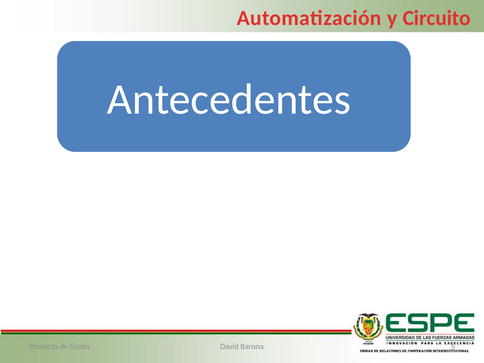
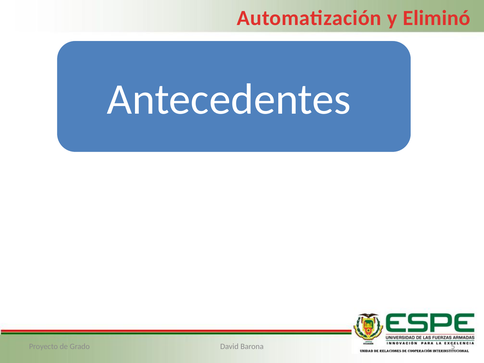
Circuito: Circuito -> Eliminó
